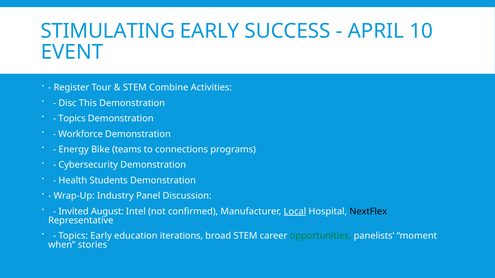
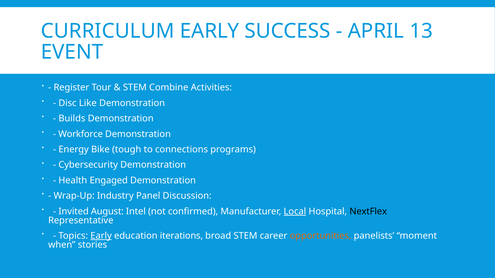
STIMULATING: STIMULATING -> CURRICULUM
10: 10 -> 13
This: This -> Like
Topics at (72, 119): Topics -> Builds
teams: teams -> tough
Students: Students -> Engaged
Early at (101, 236) underline: none -> present
opportunities colour: green -> orange
